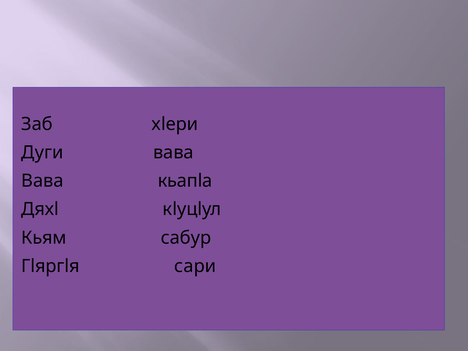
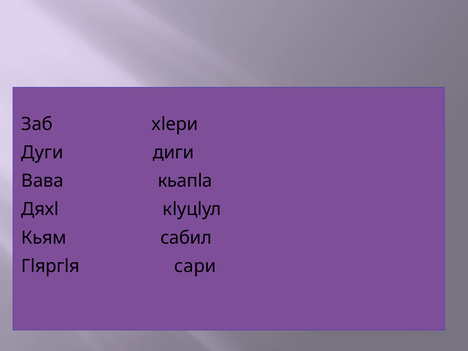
Дуги вава: вава -> диги
сабур: сабур -> сабил
